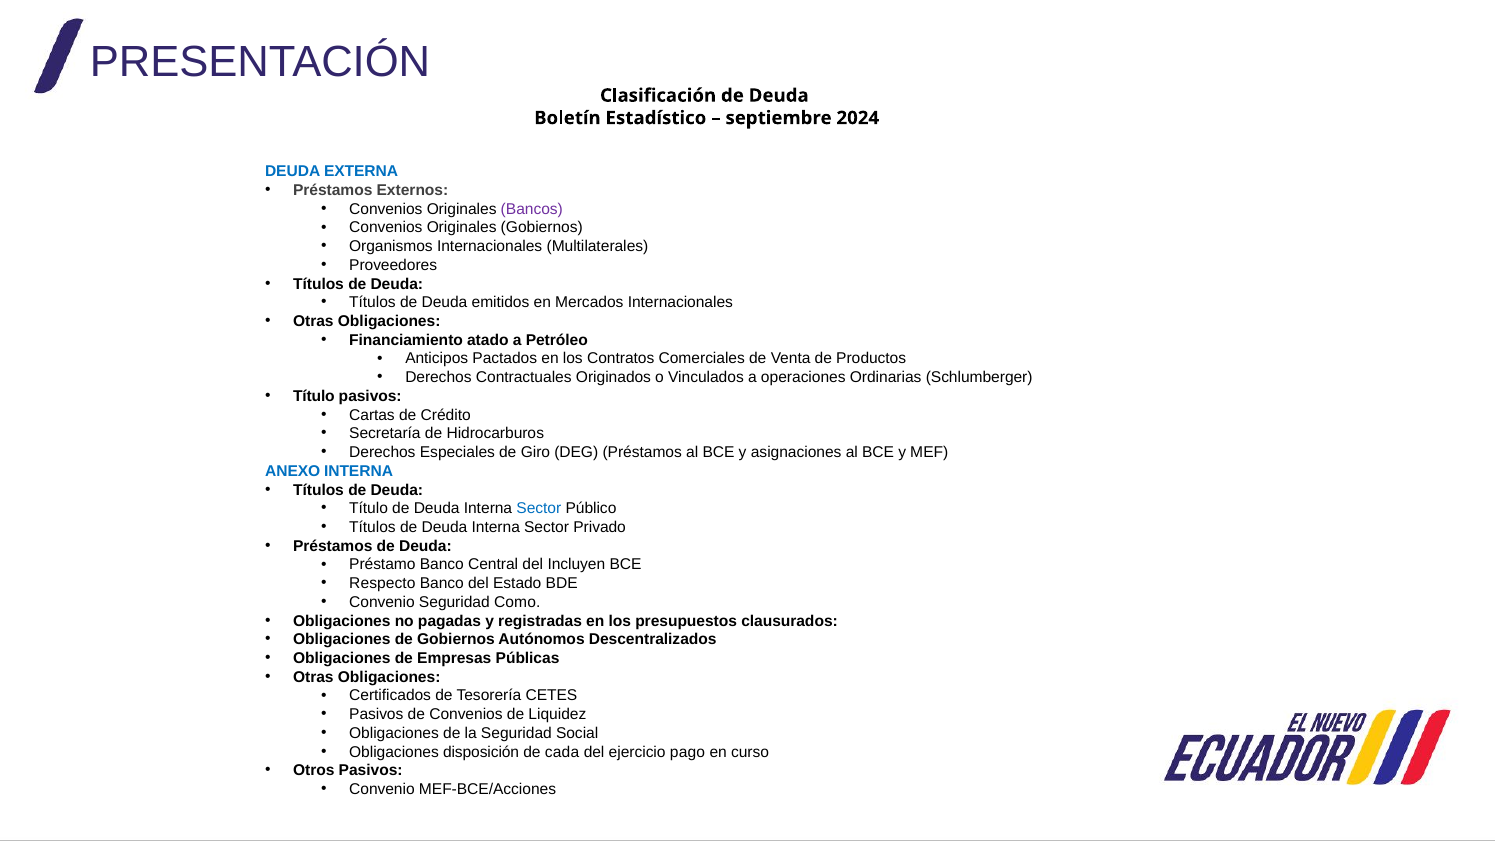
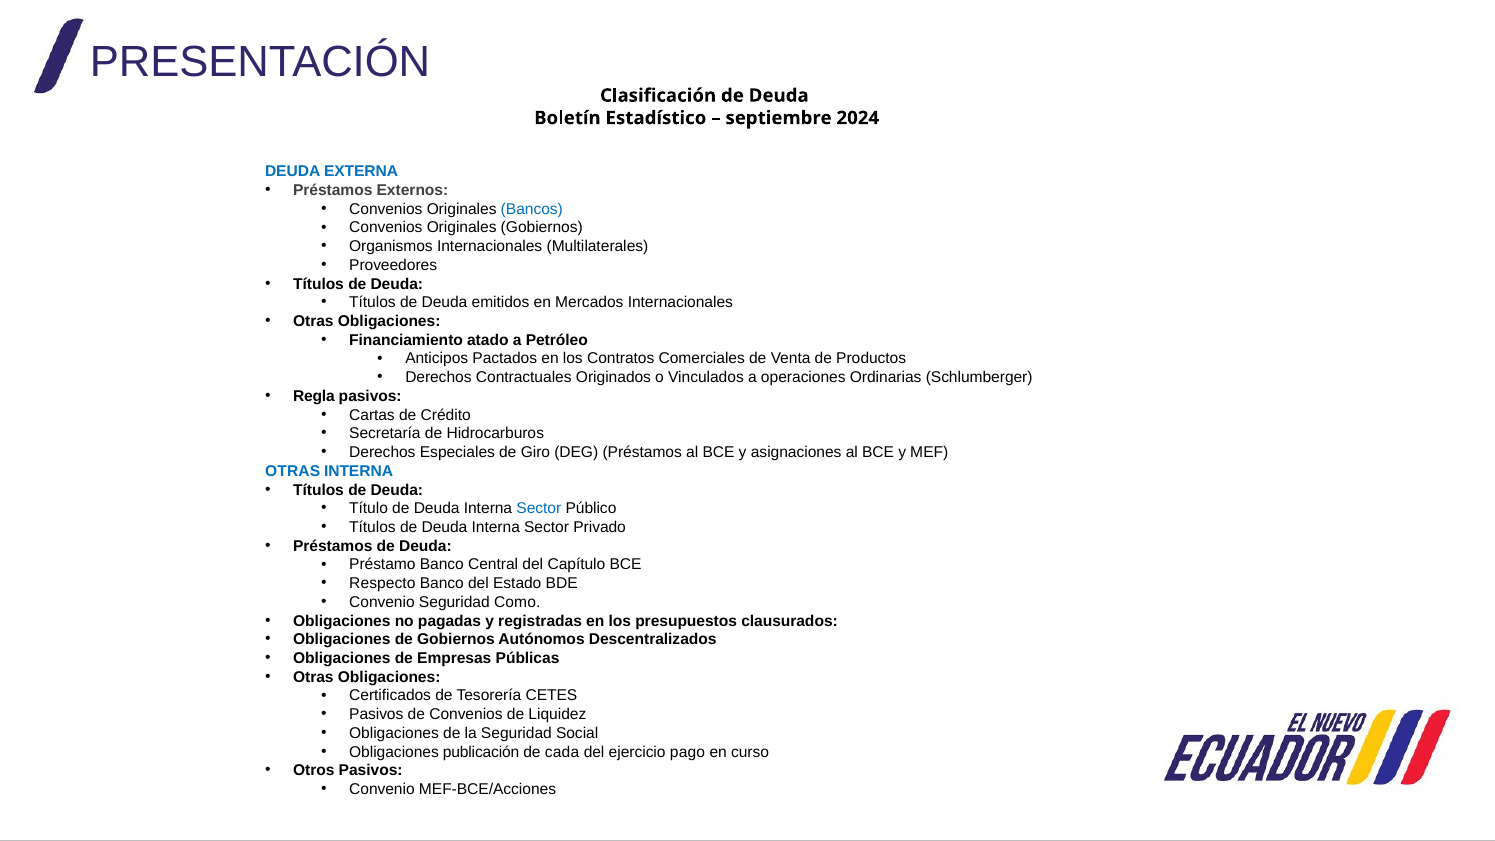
Bancos colour: purple -> blue
Título at (314, 396): Título -> Regla
ANEXO at (293, 471): ANEXO -> OTRAS
Incluyen: Incluyen -> Capítulo
disposición: disposición -> publicación
